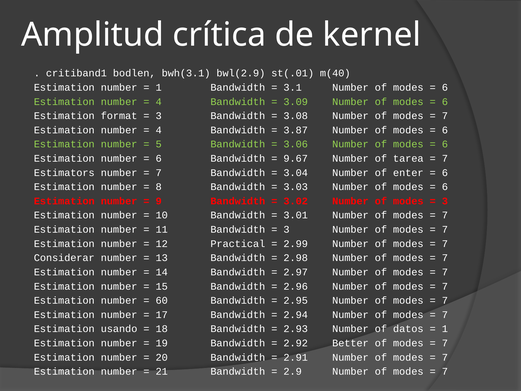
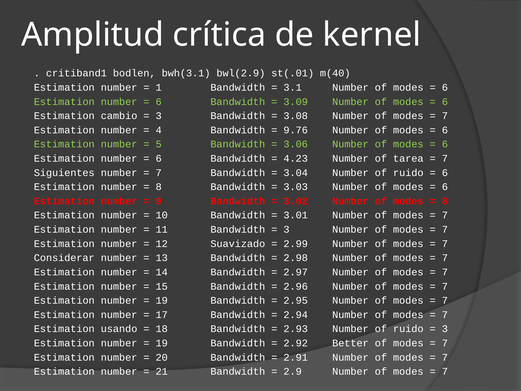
4 at (159, 102): 4 -> 6
format: format -> cambio
3.87: 3.87 -> 9.76
9.67: 9.67 -> 4.23
Estimators: Estimators -> Siguientes
3.04 Number of enter: enter -> ruido
3 at (445, 201): 3 -> 8
Practical: Practical -> Suavizado
60 at (162, 300): 60 -> 19
2.93 Number of datos: datos -> ruido
1 at (445, 329): 1 -> 3
